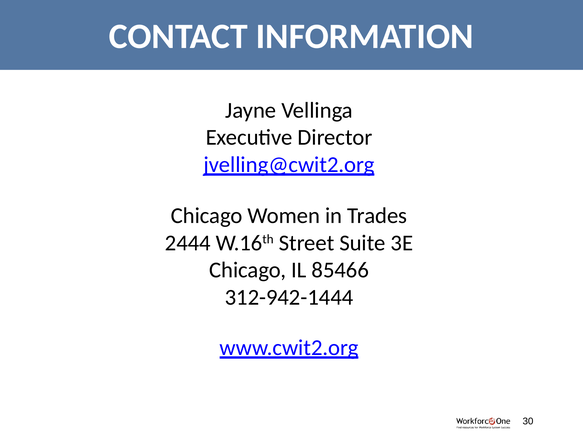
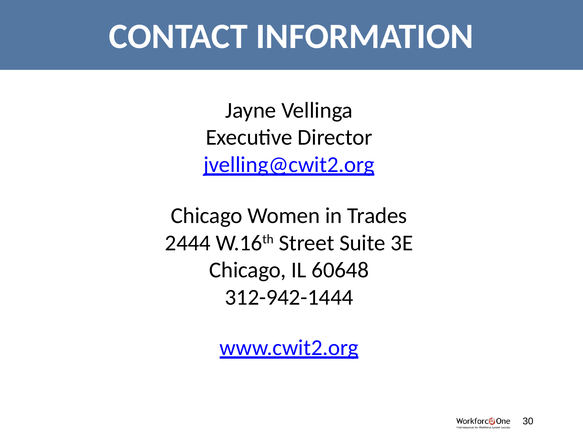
85466: 85466 -> 60648
